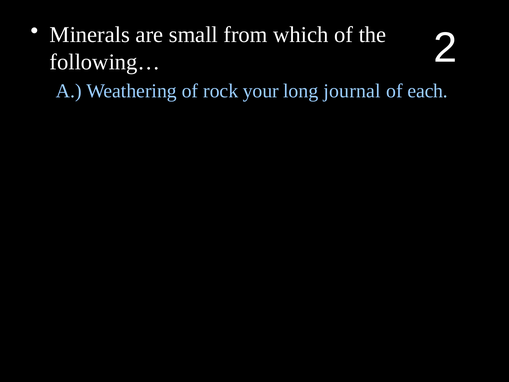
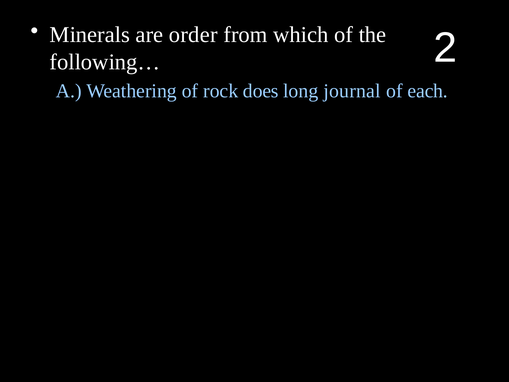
small: small -> order
your: your -> does
